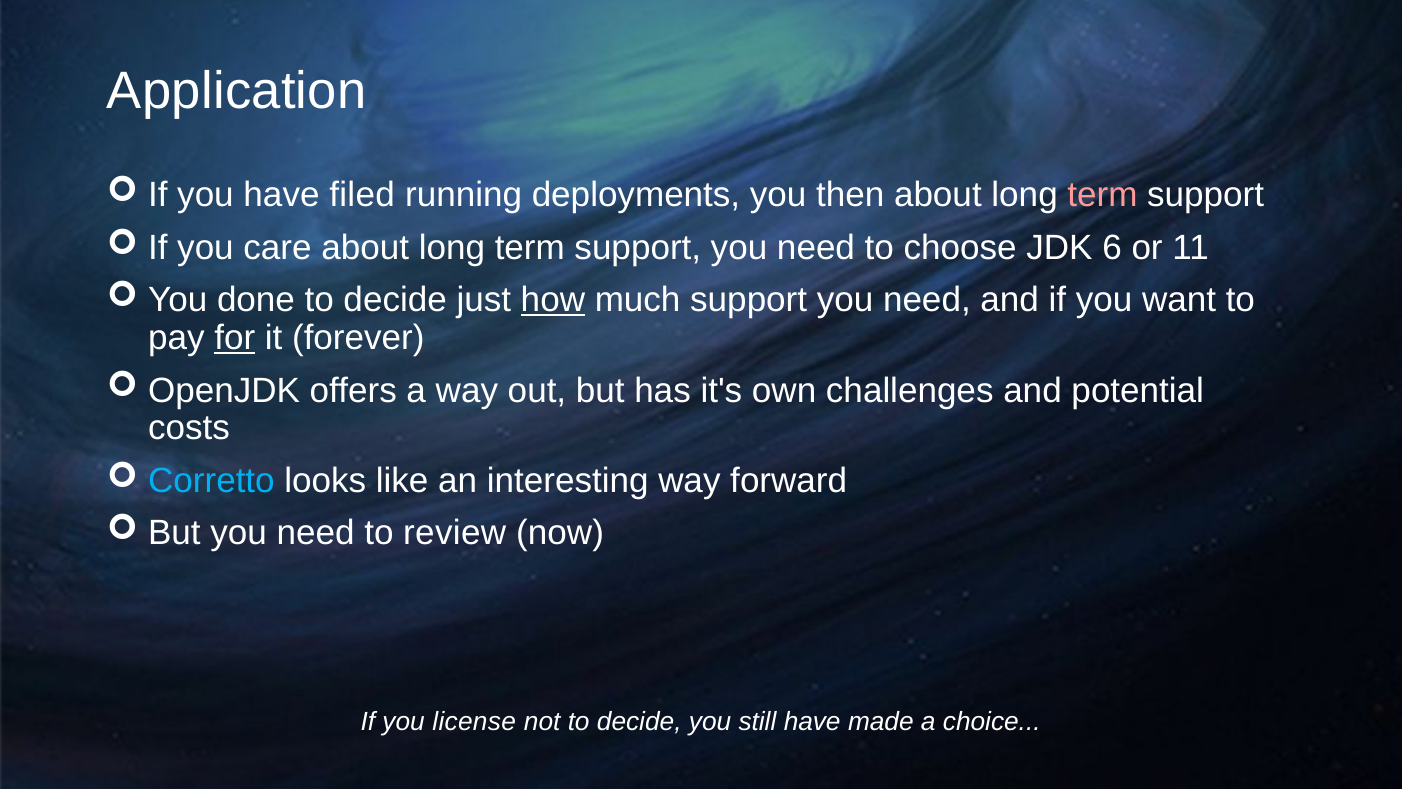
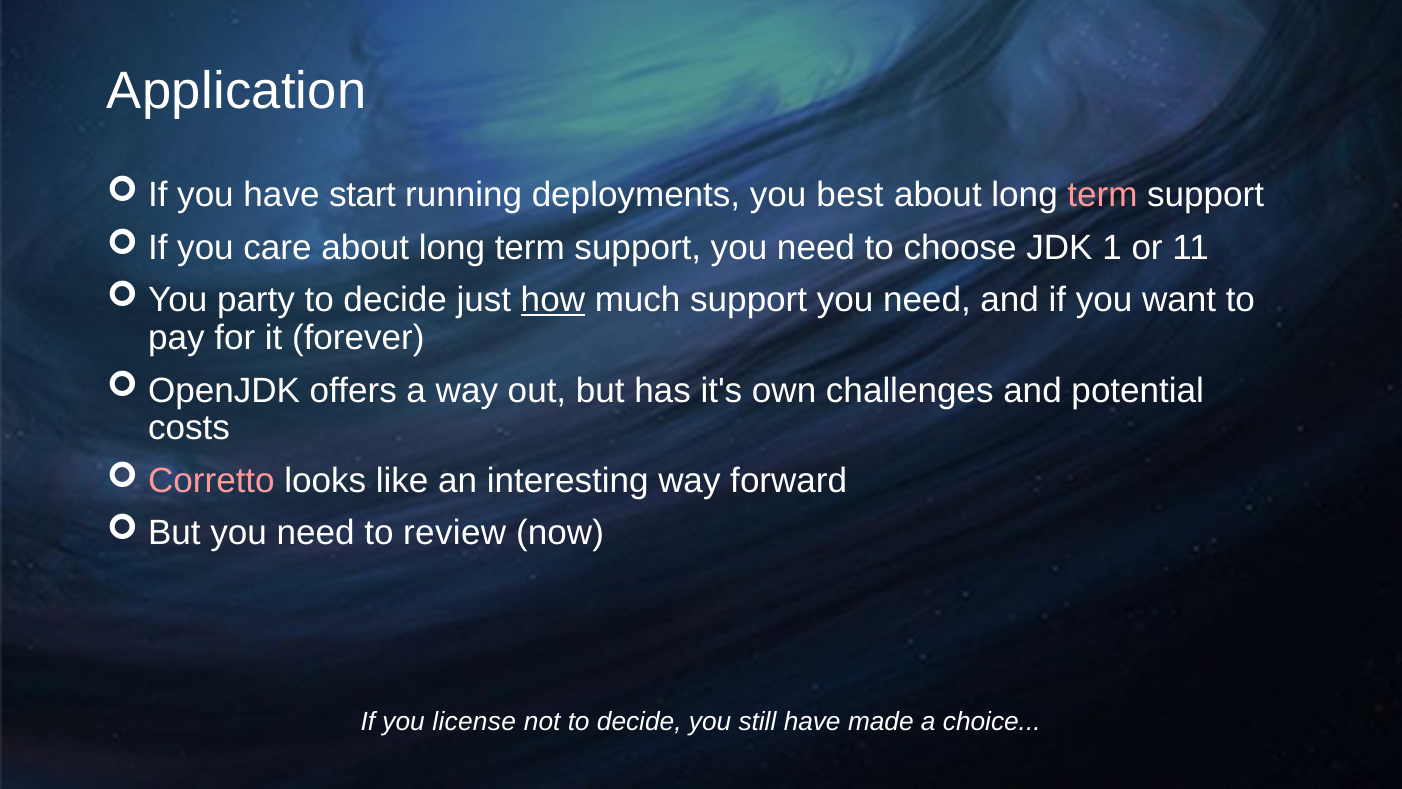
filed: filed -> start
then: then -> best
6: 6 -> 1
done: done -> party
for underline: present -> none
Corretto colour: light blue -> pink
